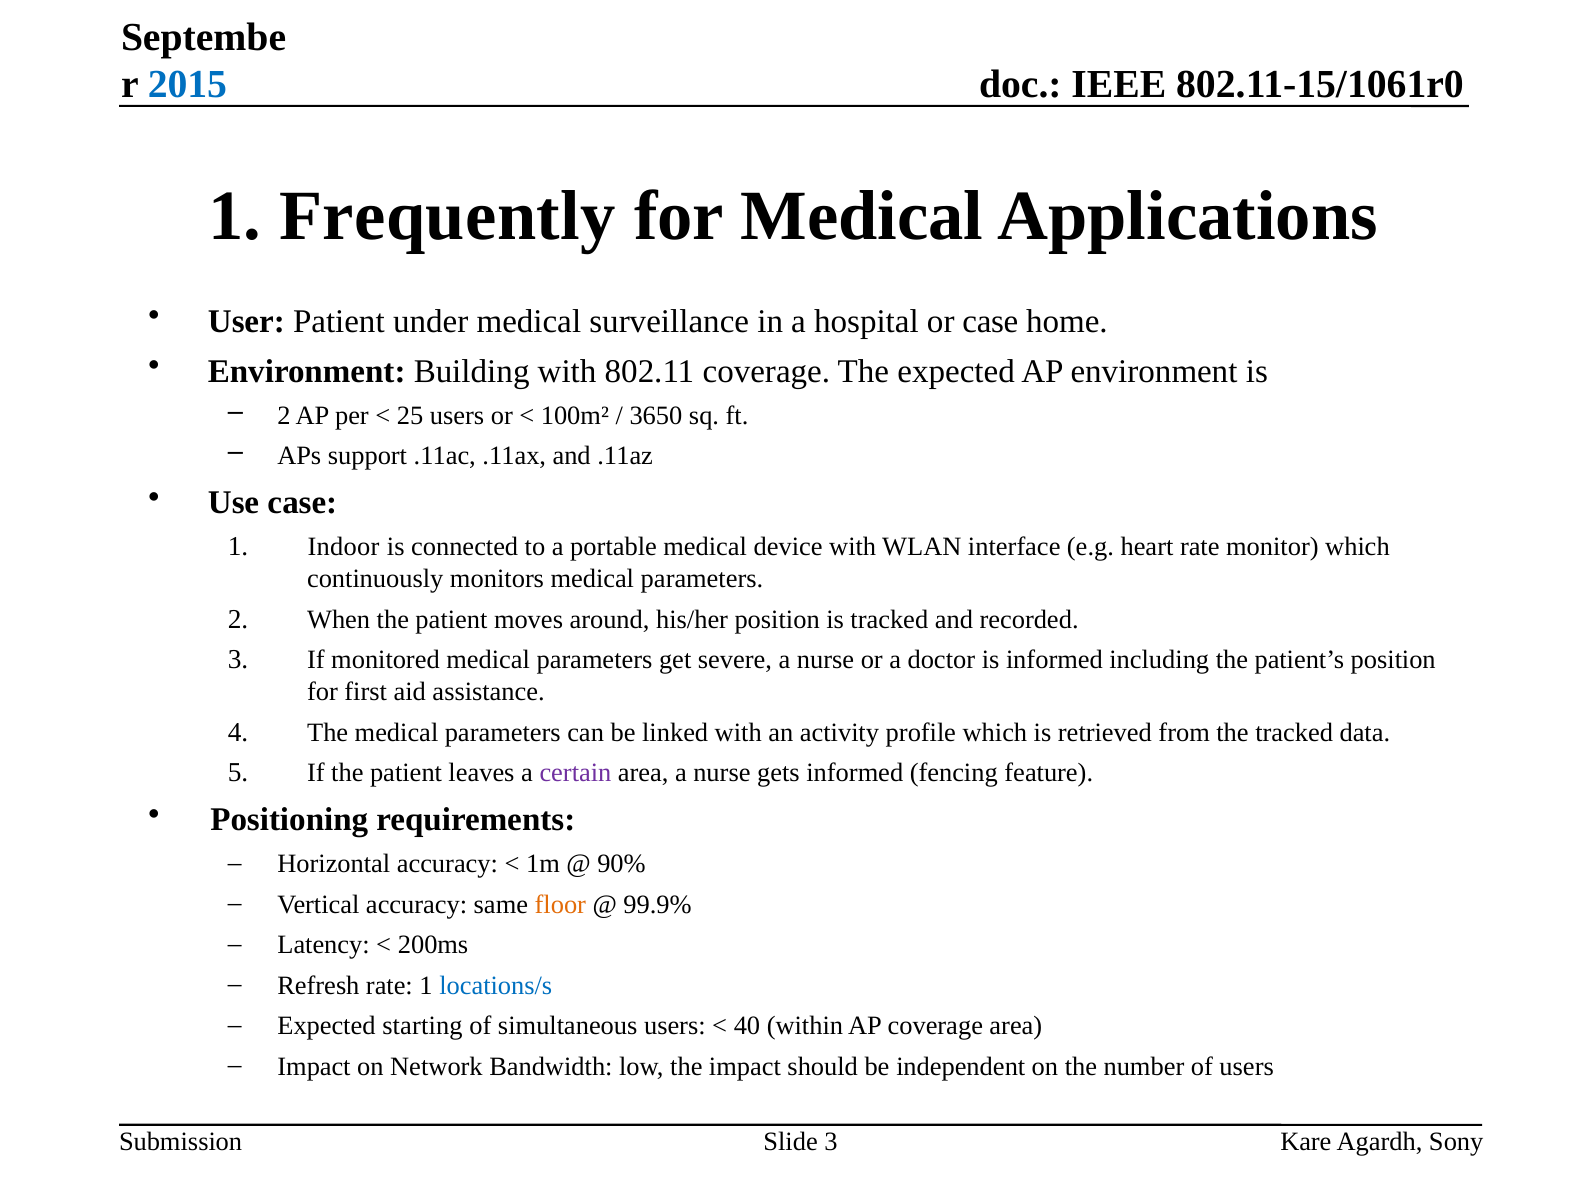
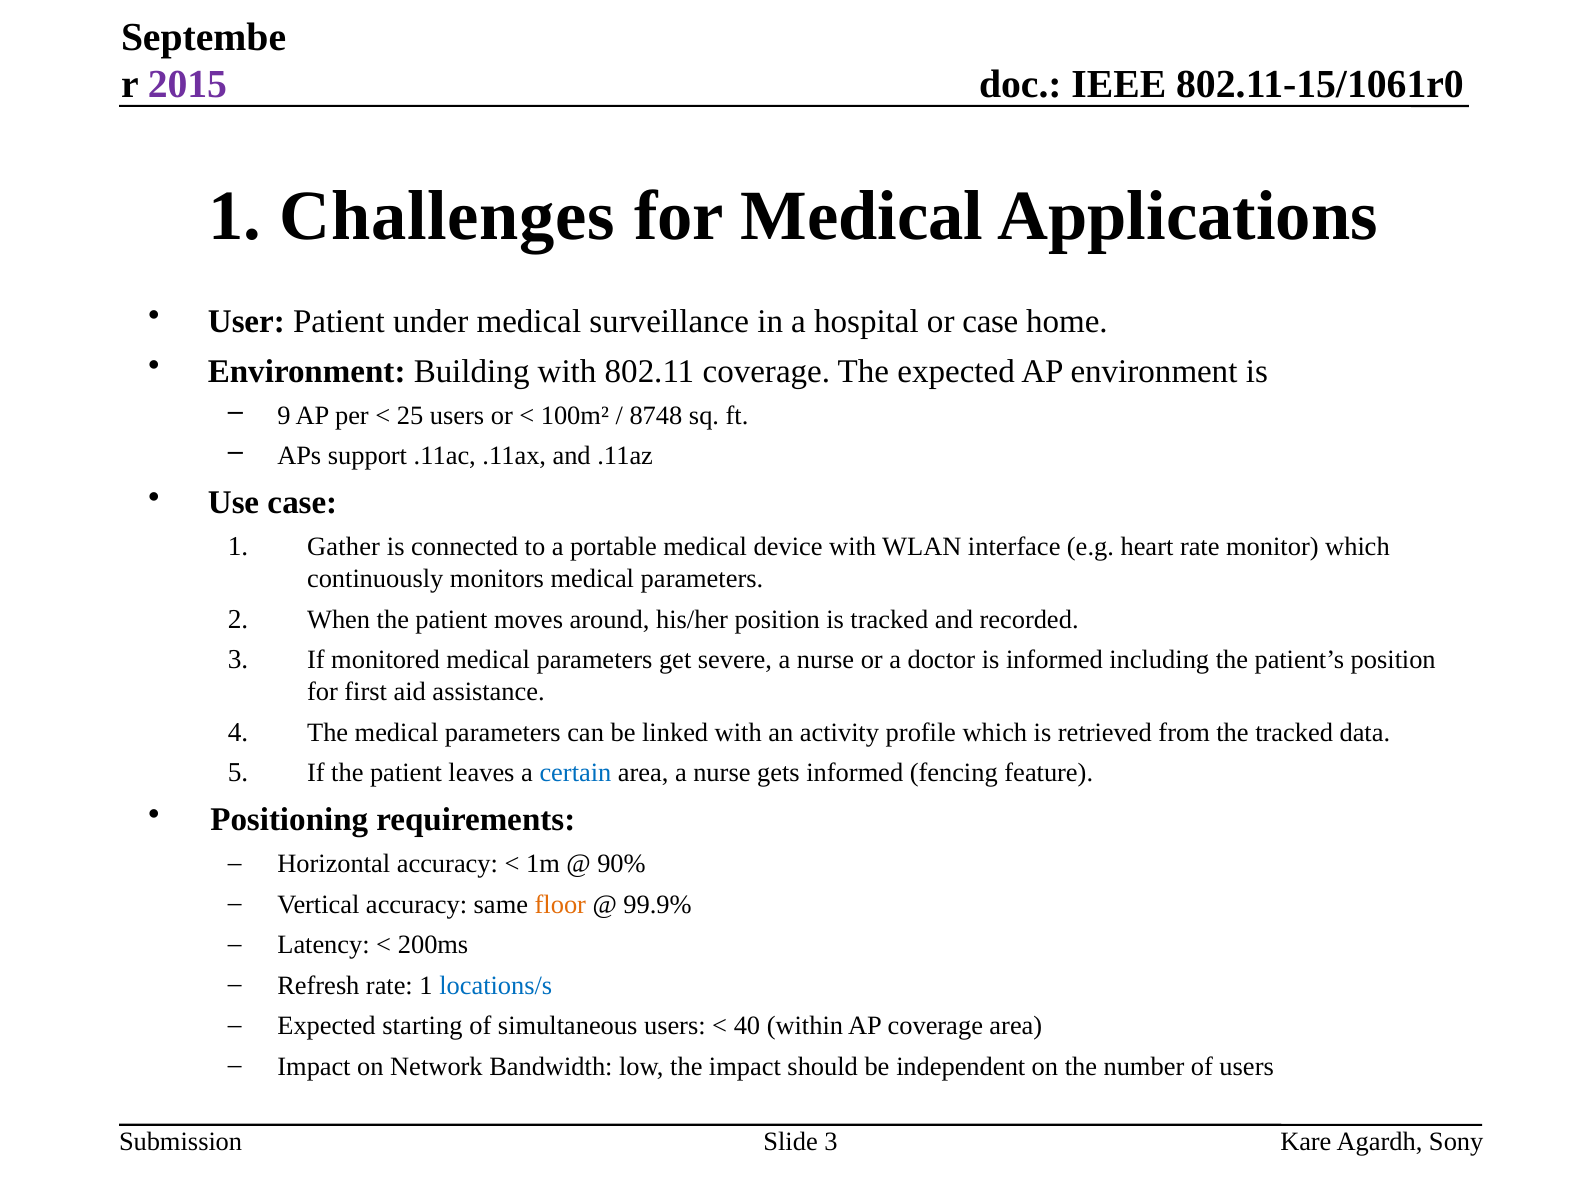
2015 colour: blue -> purple
Frequently: Frequently -> Challenges
2 at (284, 416): 2 -> 9
3650: 3650 -> 8748
Indoor: Indoor -> Gather
certain colour: purple -> blue
